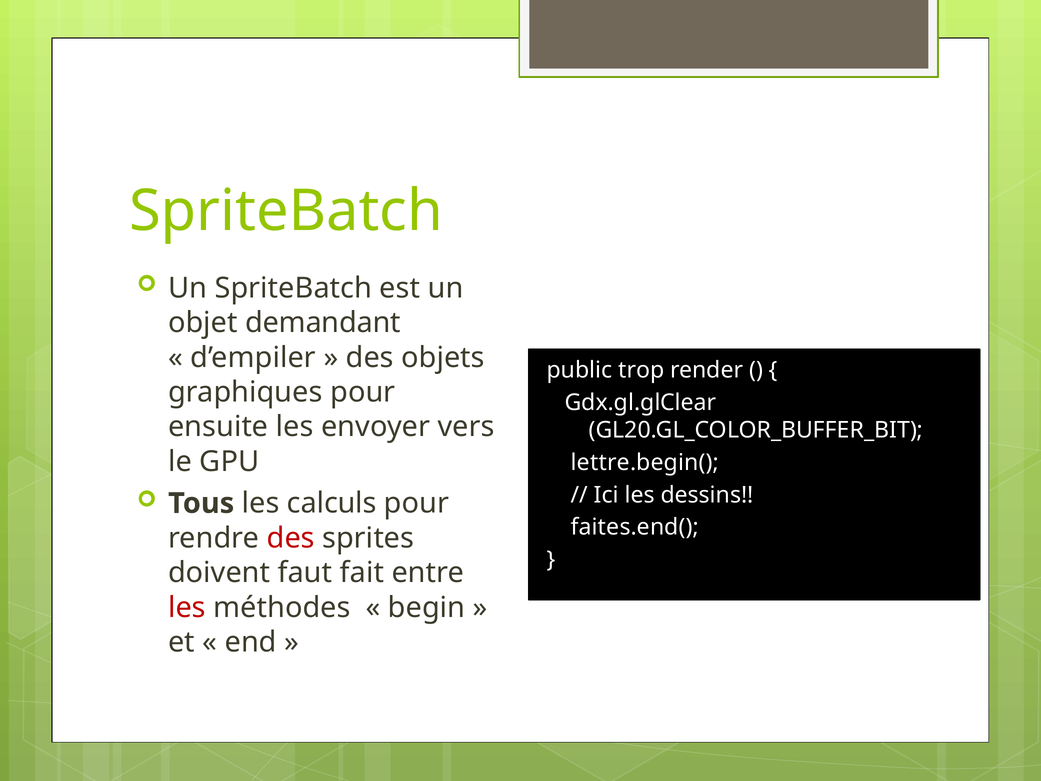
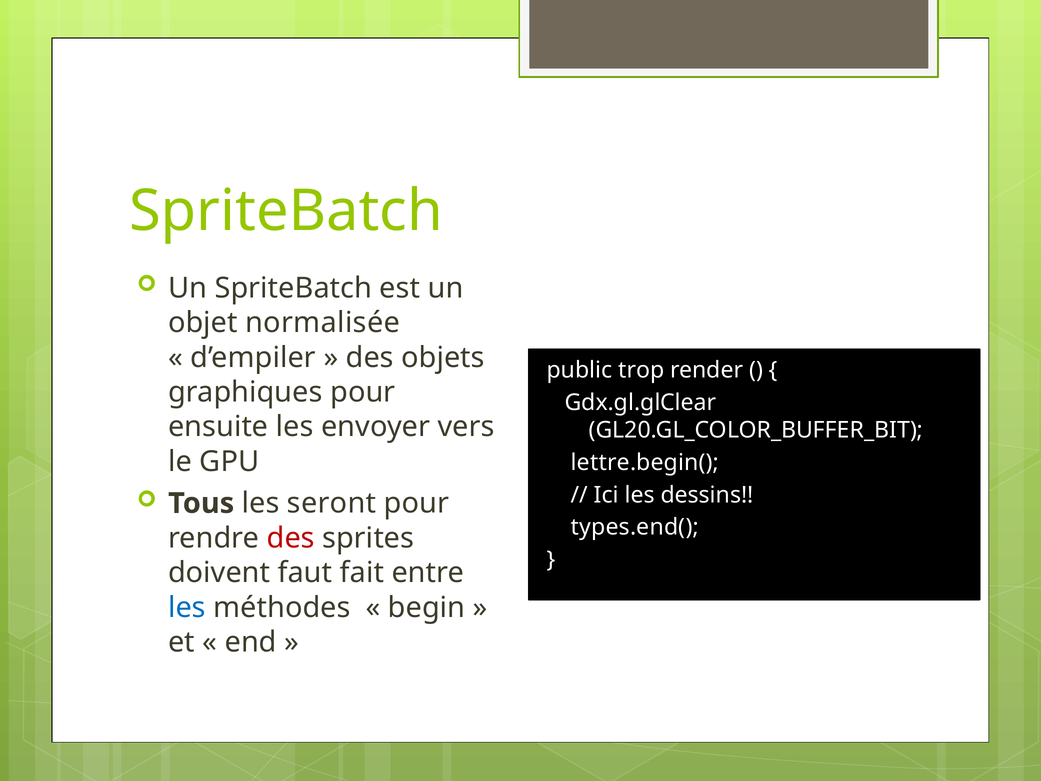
demandant: demandant -> normalisée
calculs: calculs -> seront
faites.end(: faites.end( -> types.end(
les at (187, 607) colour: red -> blue
